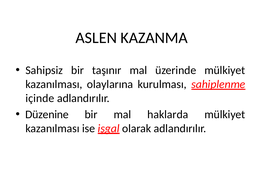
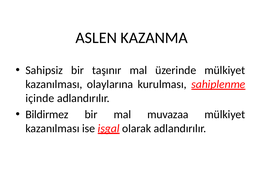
Düzenine: Düzenine -> Bildirmez
haklarda: haklarda -> muvazaa
